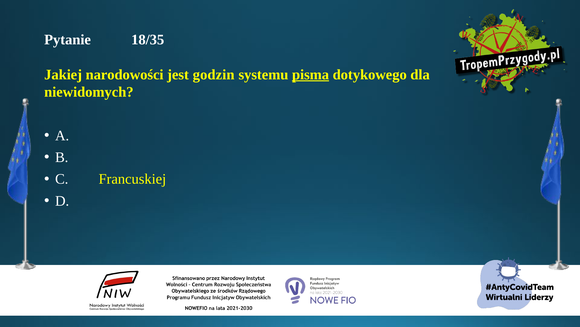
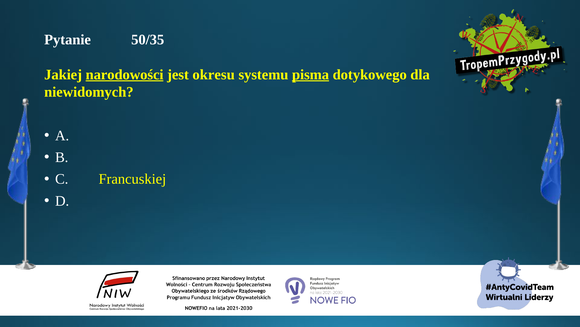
18/35: 18/35 -> 50/35
narodowości underline: none -> present
godzin: godzin -> okresu
